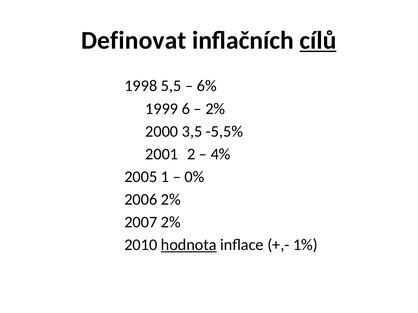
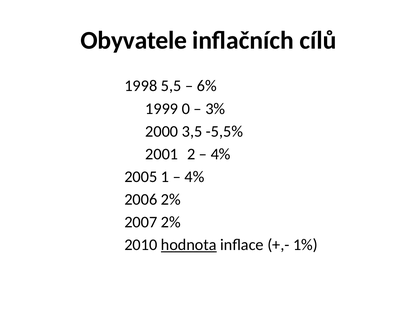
Definovat: Definovat -> Obyvatele
cílů underline: present -> none
6: 6 -> 0
2% at (215, 109): 2% -> 3%
0% at (194, 177): 0% -> 4%
